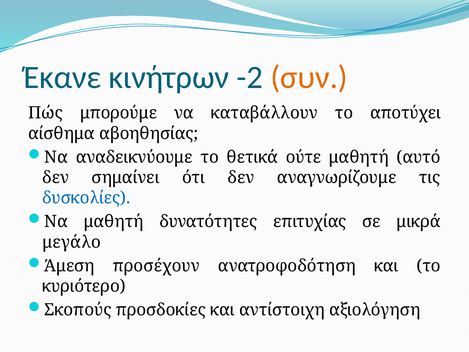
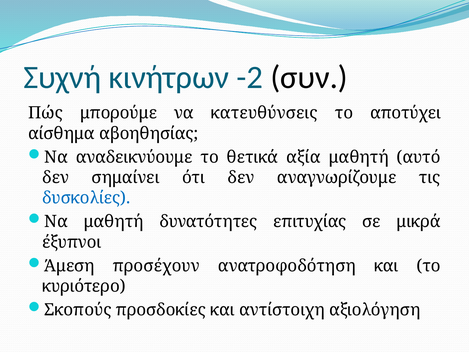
Έκανε: Έκανε -> Συχνή
συν colour: orange -> black
καταβάλλουν: καταβάλλουν -> κατευθύνσεις
ούτε: ούτε -> αξία
μεγάλο: μεγάλο -> έξυπνοι
